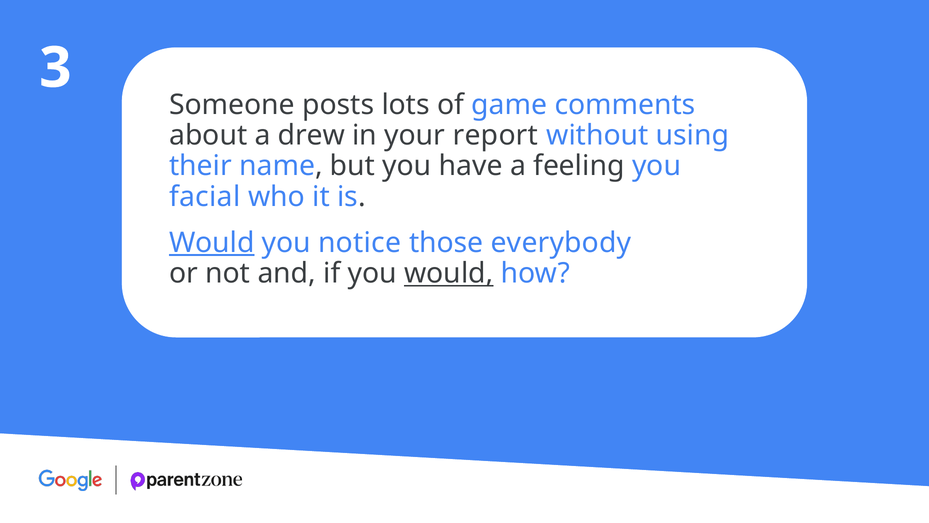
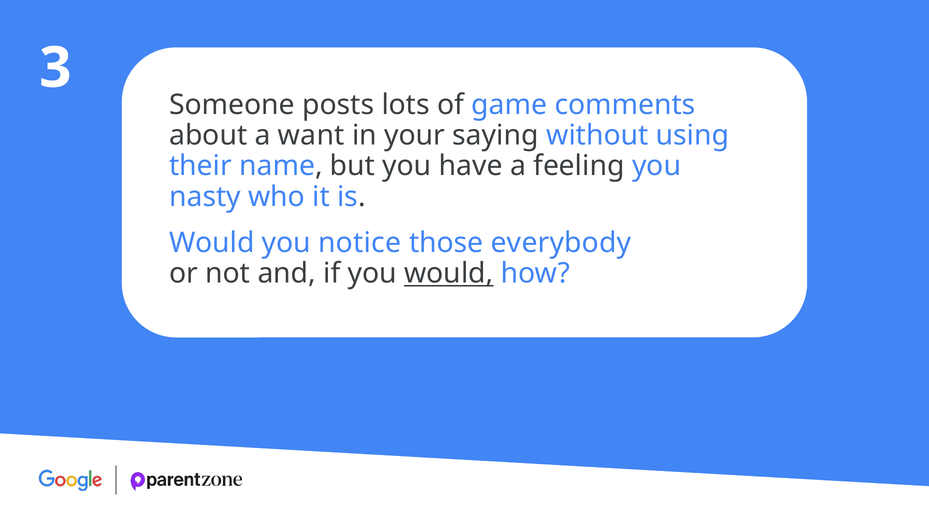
drew: drew -> want
report: report -> saying
facial: facial -> nasty
Would at (212, 243) underline: present -> none
